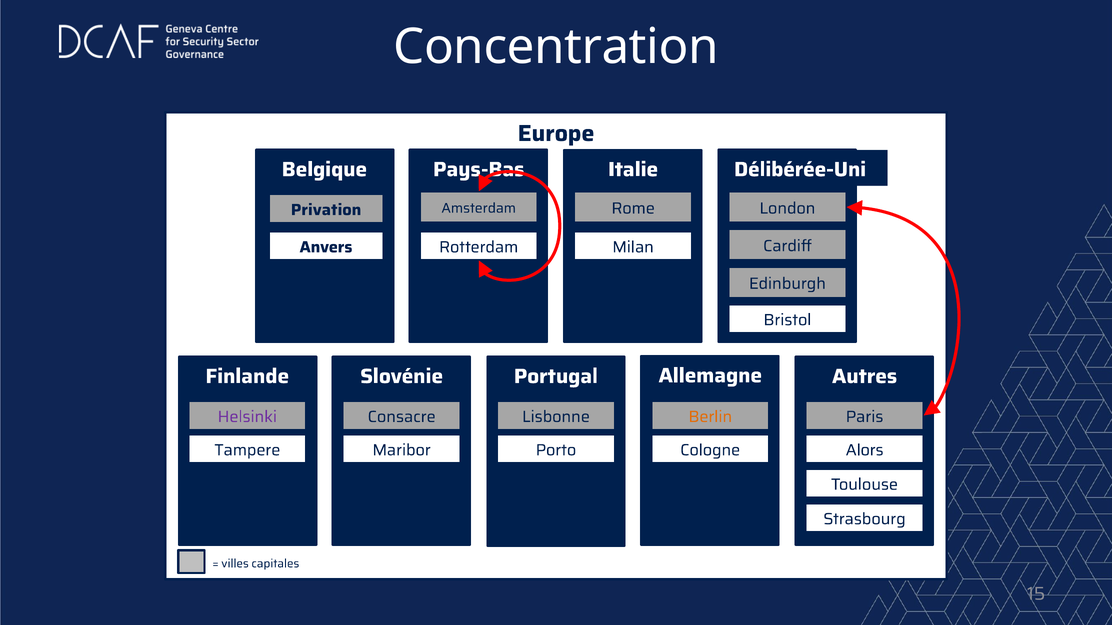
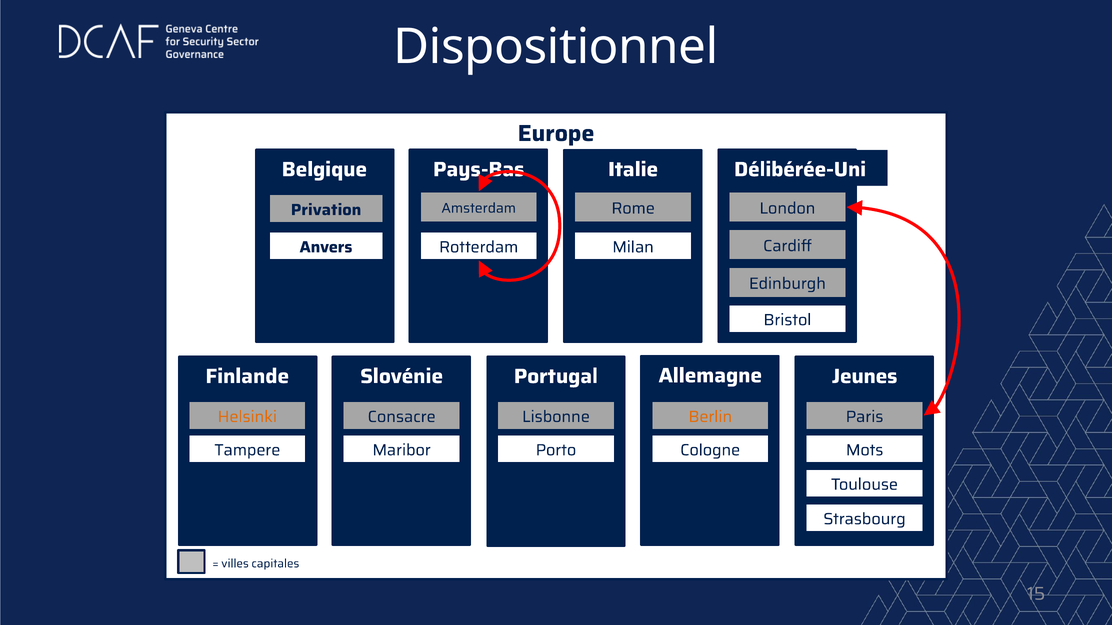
Concentration: Concentration -> Dispositionnel
Autres: Autres -> Jeunes
Helsinki colour: purple -> orange
Alors: Alors -> Mots
